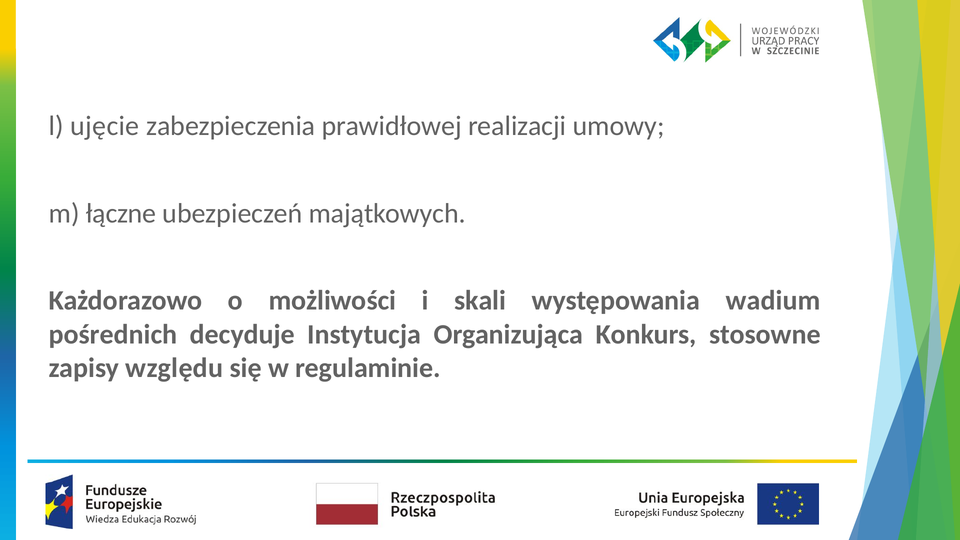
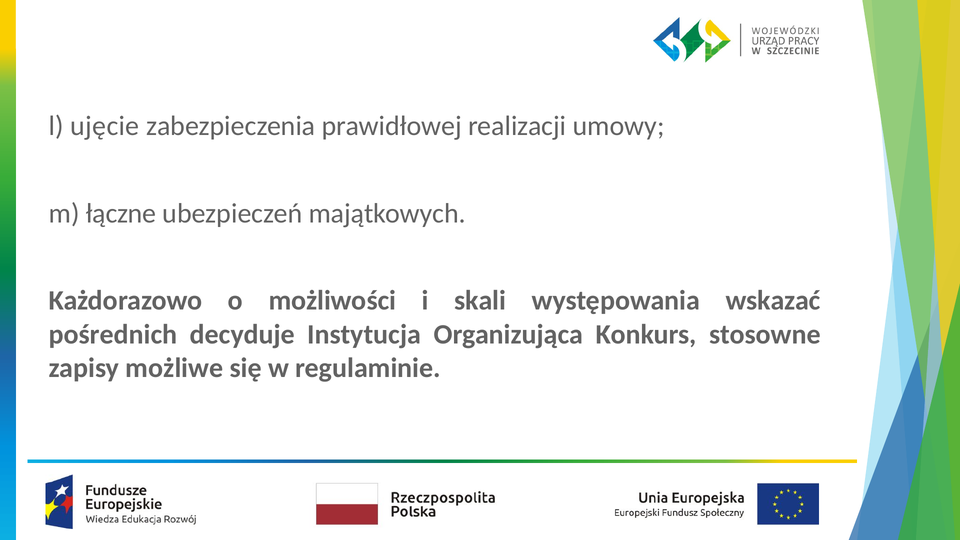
wadium: wadium -> wskazać
względu: względu -> możliwe
